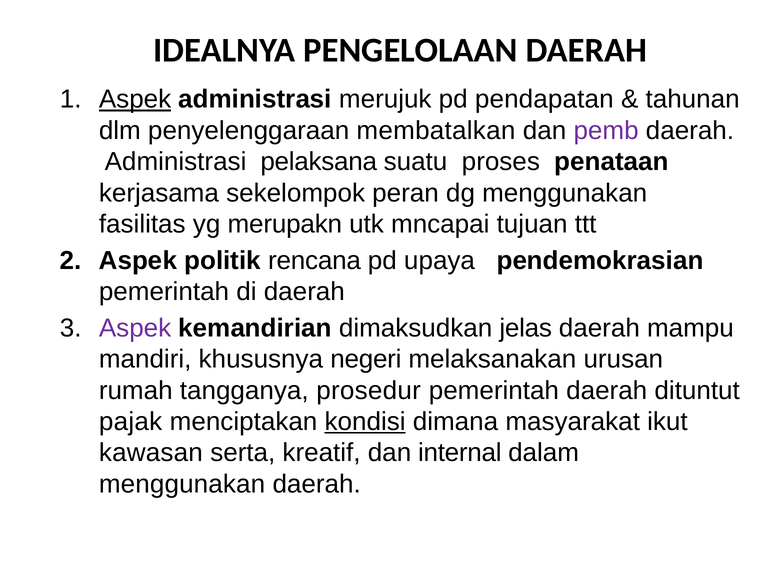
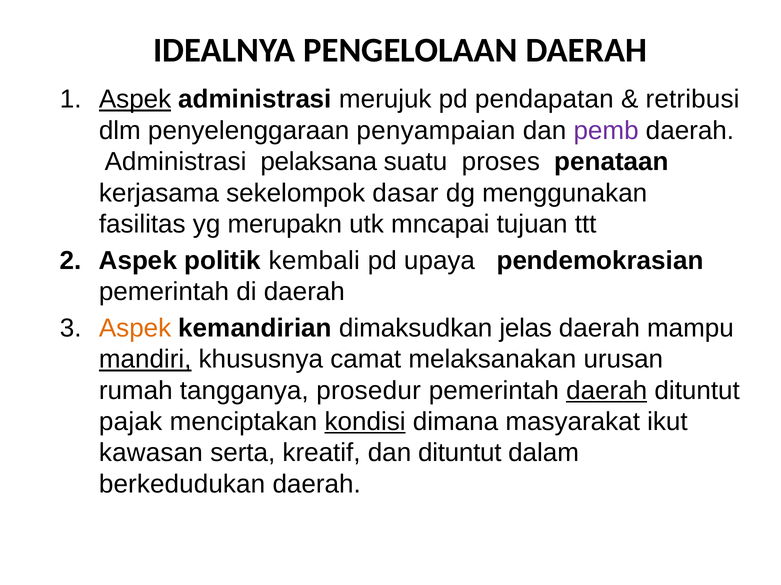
tahunan: tahunan -> retribusi
membatalkan: membatalkan -> penyampaian
peran: peran -> dasar
rencana: rencana -> kembali
Aspek at (135, 329) colour: purple -> orange
mandiri underline: none -> present
negeri: negeri -> camat
daerah at (607, 391) underline: none -> present
dan internal: internal -> dituntut
menggunakan at (182, 485): menggunakan -> berkedudukan
